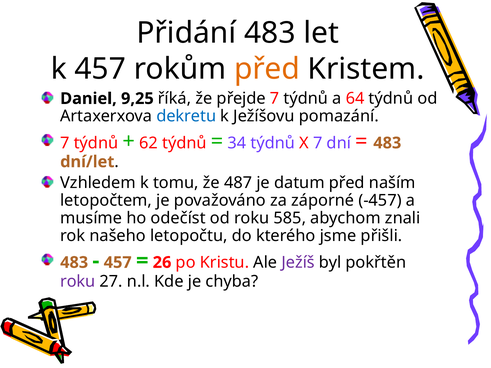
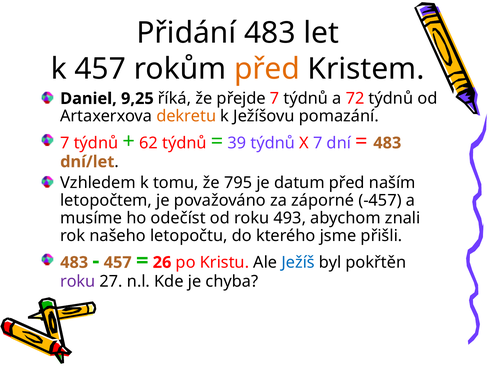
64: 64 -> 72
dekretu colour: blue -> orange
34: 34 -> 39
487: 487 -> 795
585: 585 -> 493
Ježíš colour: purple -> blue
